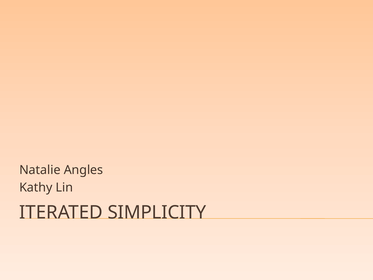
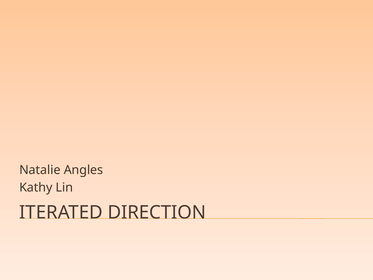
SIMPLICITY: SIMPLICITY -> DIRECTION
